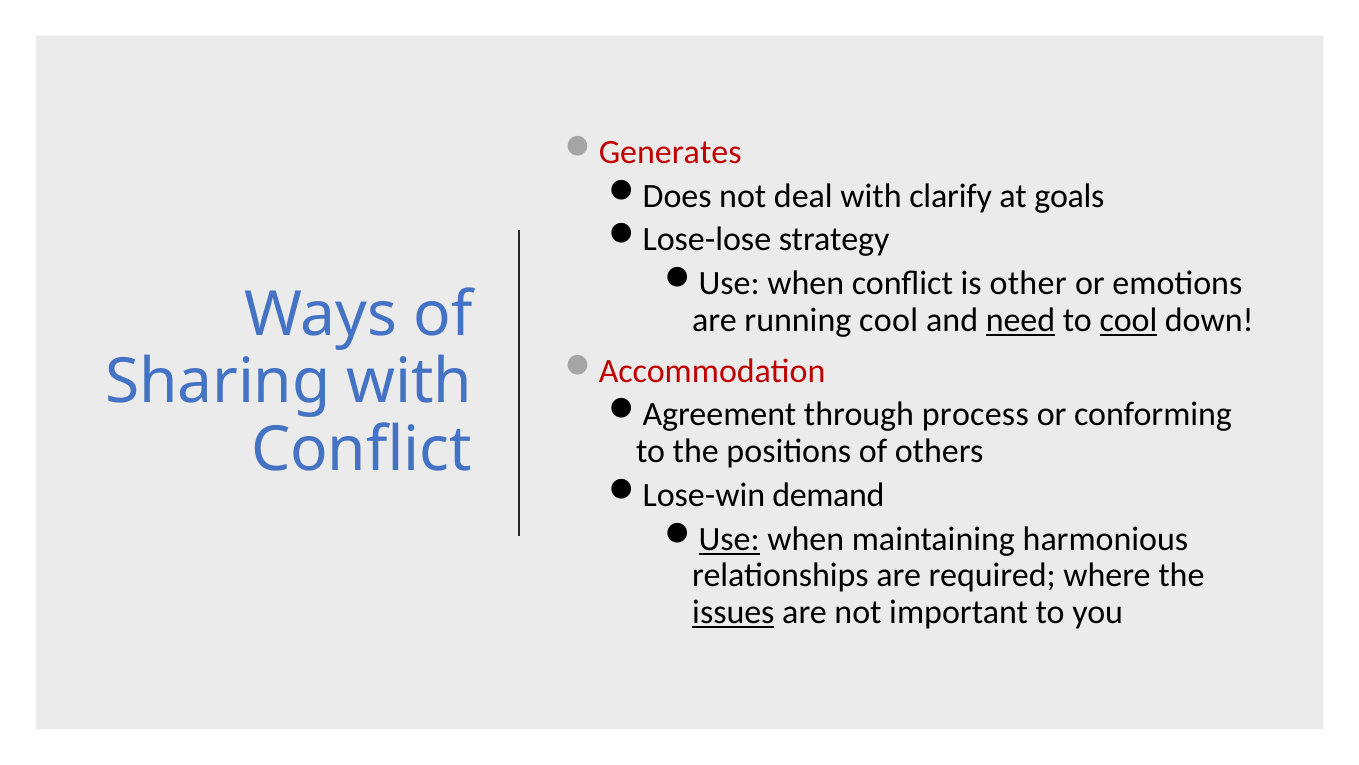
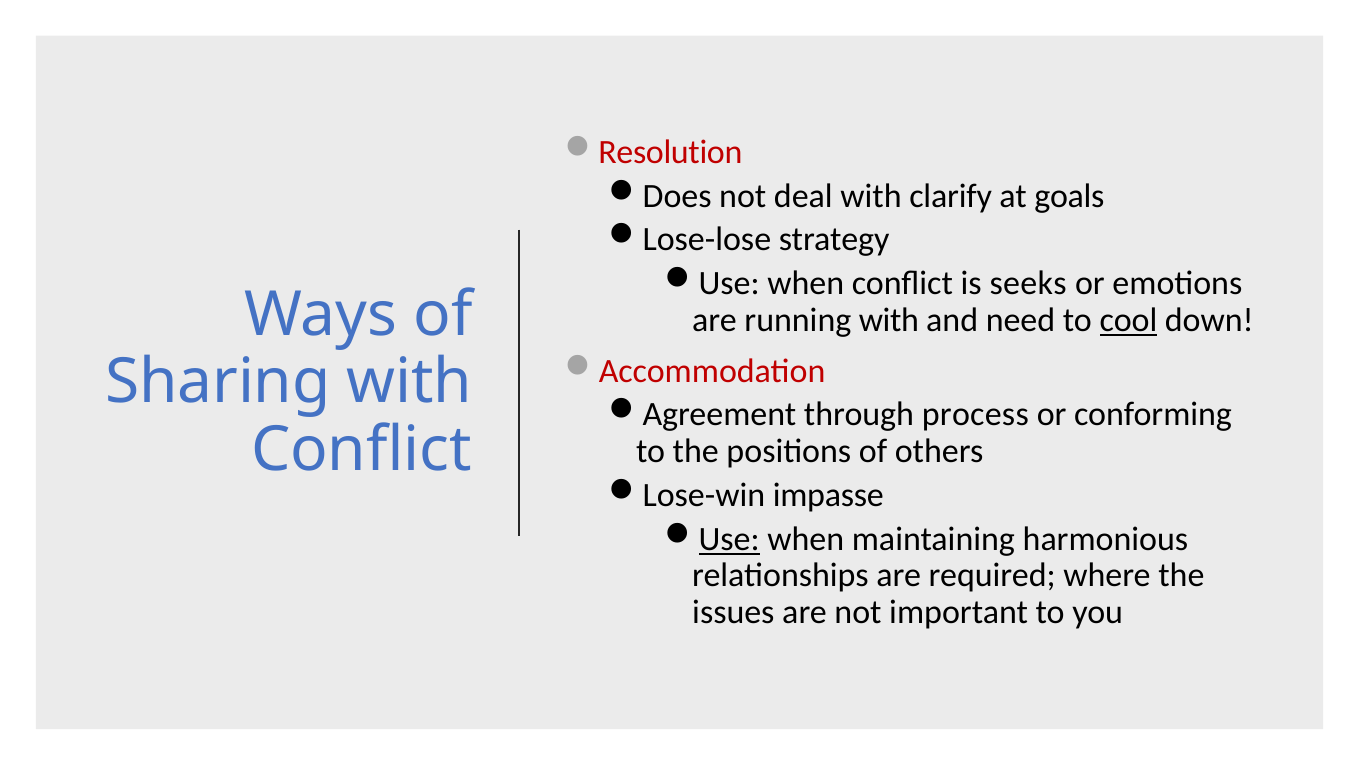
Generates: Generates -> Resolution
other: other -> seeks
running cool: cool -> with
need underline: present -> none
demand: demand -> impasse
issues underline: present -> none
